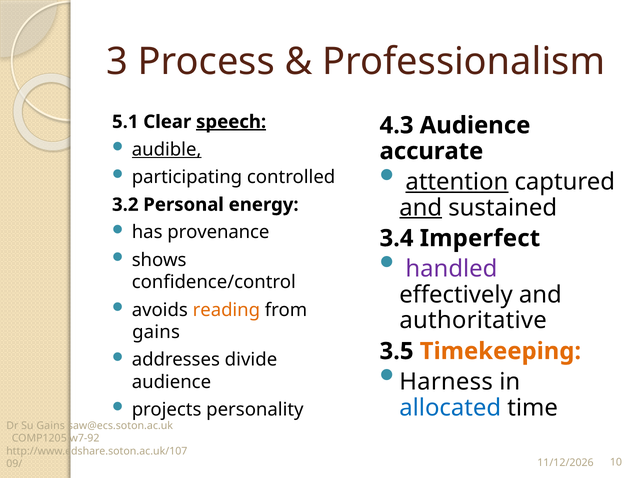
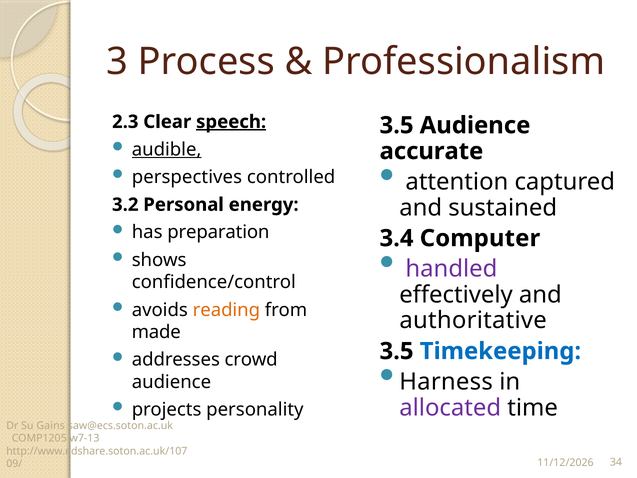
5.1: 5.1 -> 2.3
4.3 at (397, 125): 4.3 -> 3.5
attention underline: present -> none
participating: participating -> perspectives
and at (421, 208) underline: present -> none
provenance: provenance -> preparation
Imperfect: Imperfect -> Computer
gains at (156, 332): gains -> made
Timekeeping colour: orange -> blue
divide: divide -> crowd
allocated colour: blue -> purple
w7-92: w7-92 -> w7-13
10: 10 -> 34
